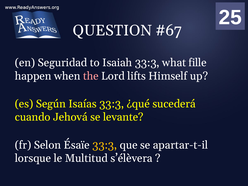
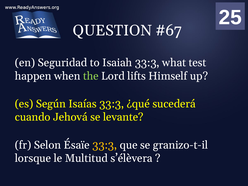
fille: fille -> test
the colour: pink -> light green
apartar-t-il: apartar-t-il -> granizo-t-il
